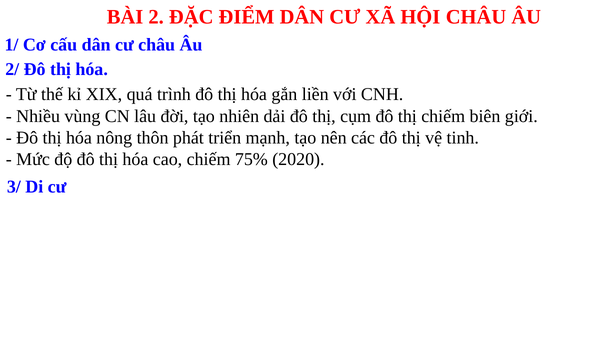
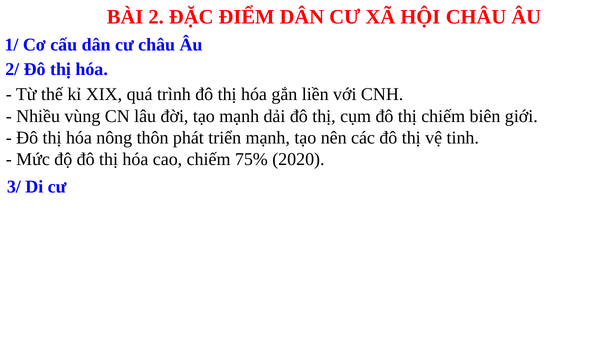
tạo nhiên: nhiên -> mạnh
